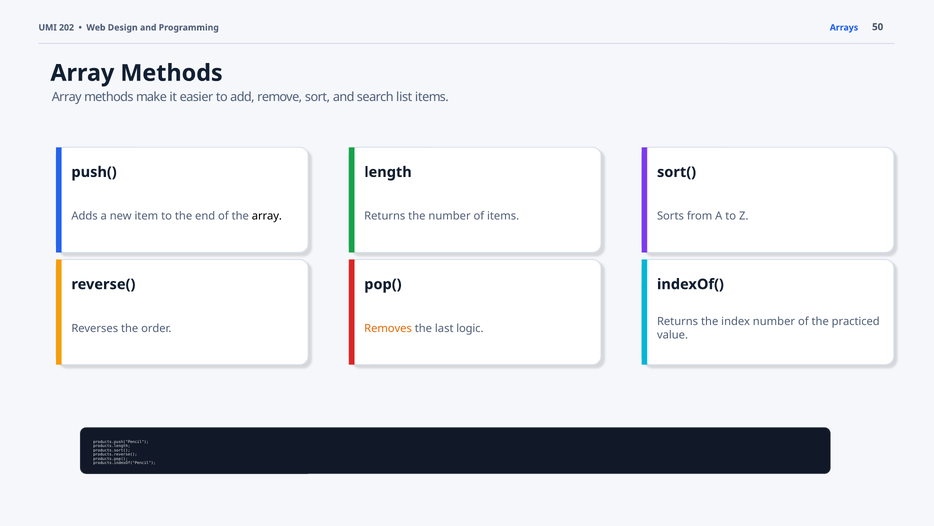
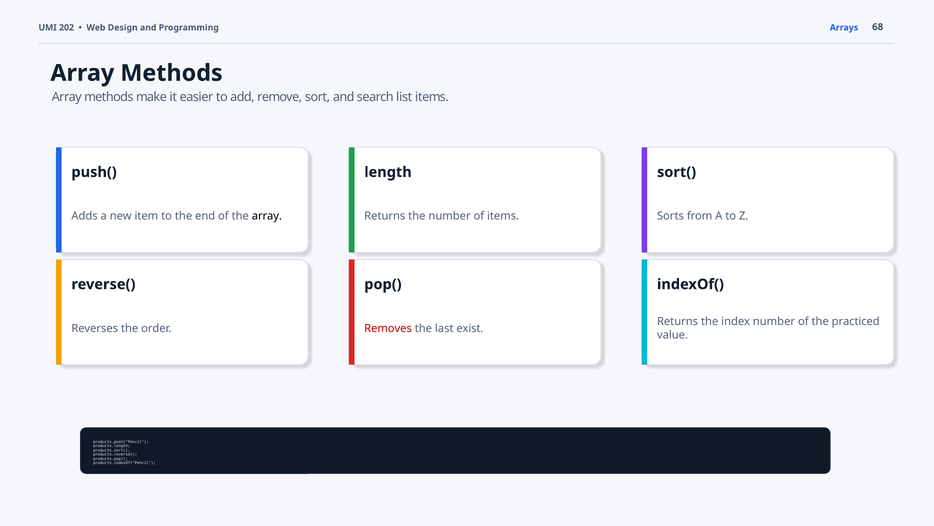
50: 50 -> 68
Removes colour: orange -> red
logic: logic -> exist
